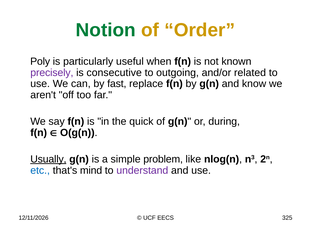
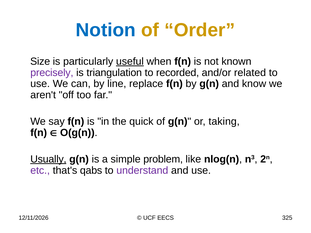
Notion colour: green -> blue
Poly: Poly -> Size
useful underline: none -> present
consecutive: consecutive -> triangulation
outgoing: outgoing -> recorded
fast: fast -> line
during: during -> taking
etc colour: blue -> purple
mind: mind -> qabs
